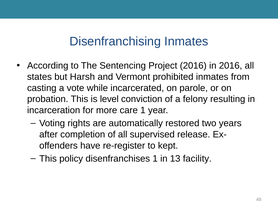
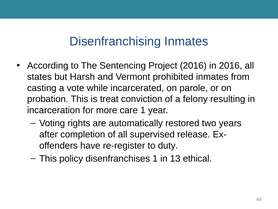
level: level -> treat
kept: kept -> duty
facility: facility -> ethical
